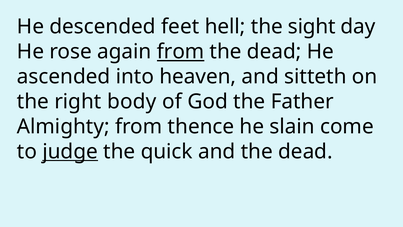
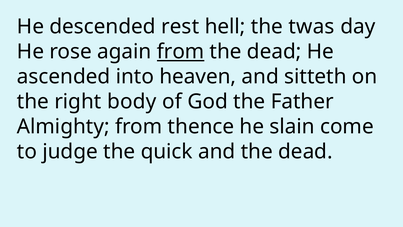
feet: feet -> rest
sight: sight -> twas
judge underline: present -> none
